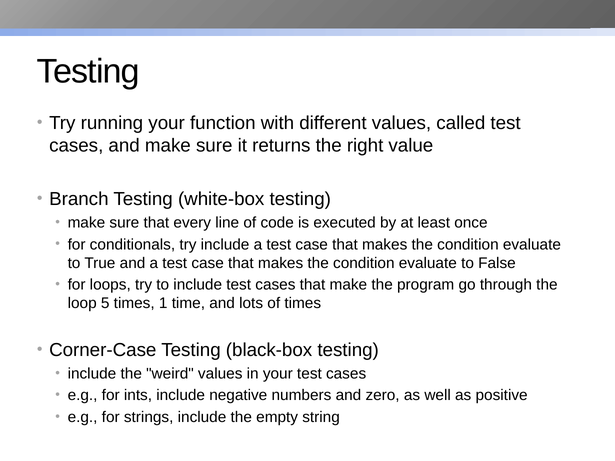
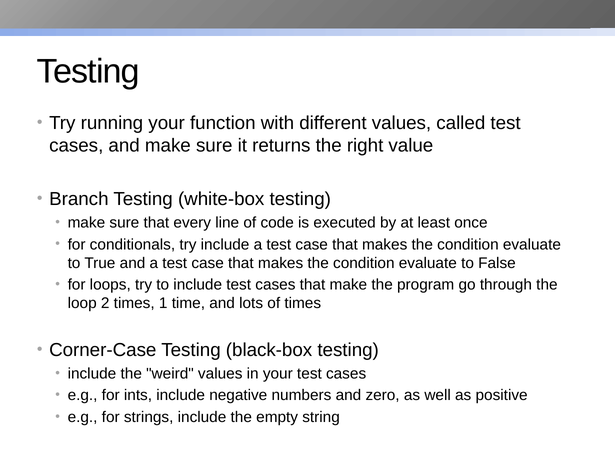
5: 5 -> 2
